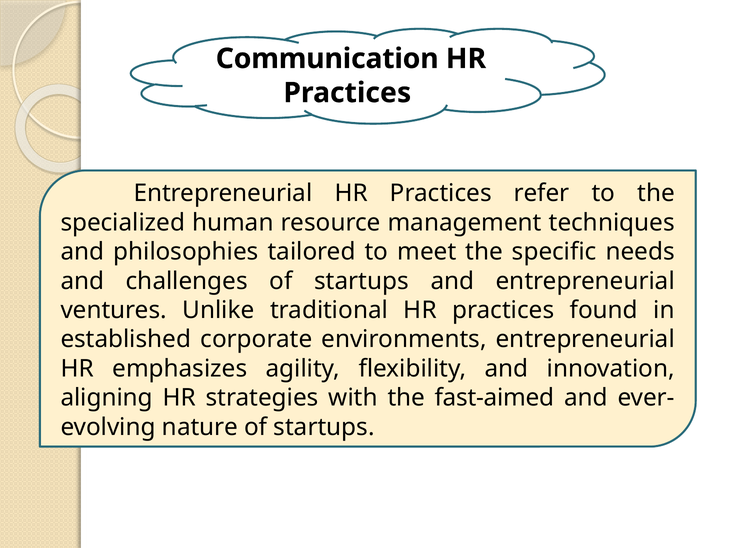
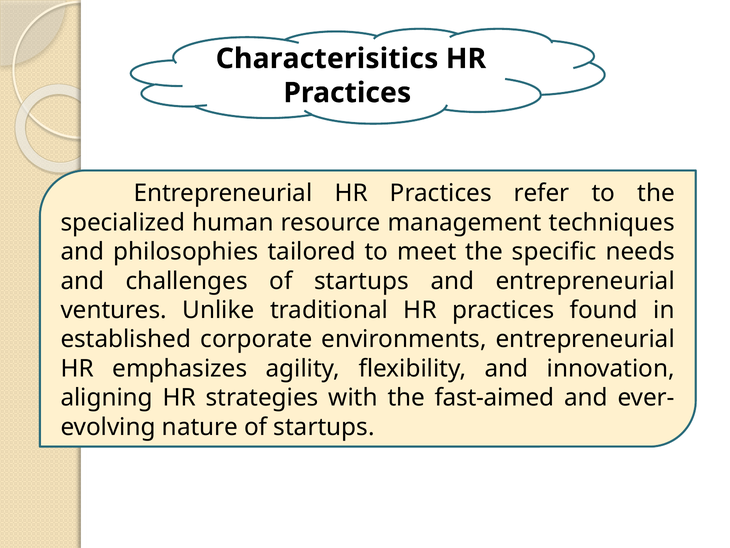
Communication: Communication -> Characterisitics
